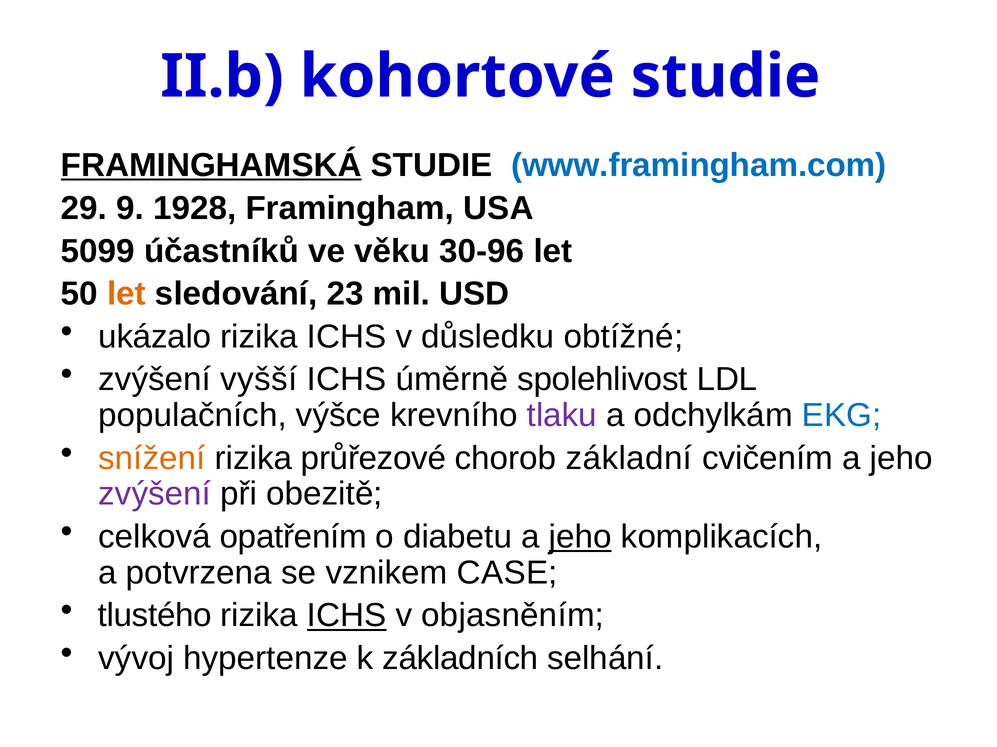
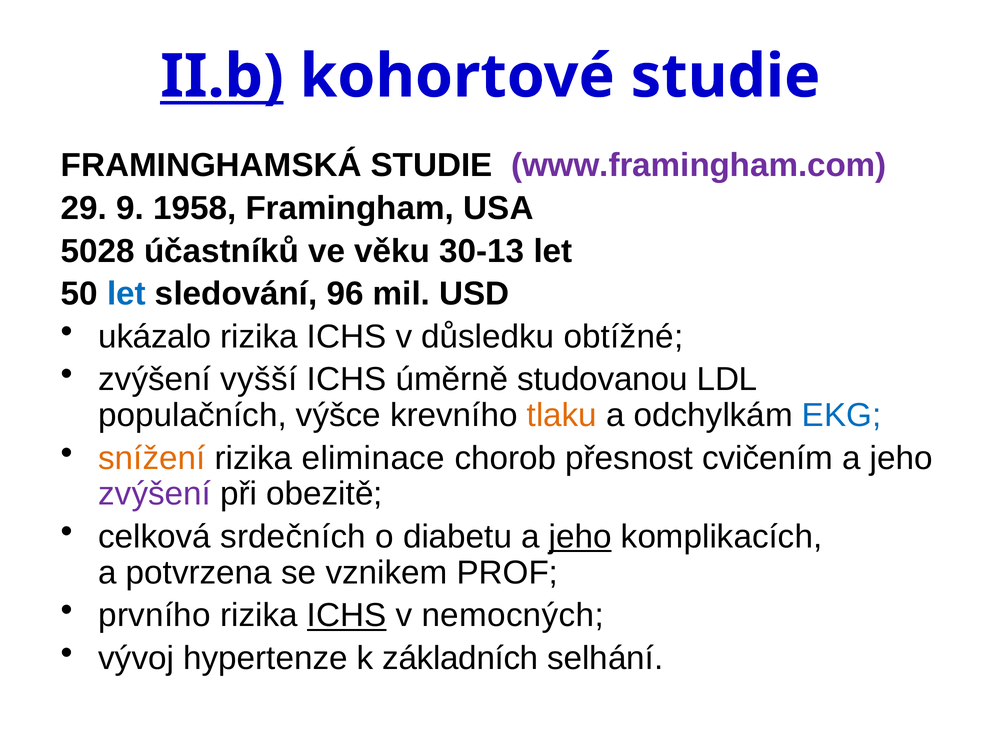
II.b underline: none -> present
FRAMINGHAMSKÁ underline: present -> none
www.framingham.com colour: blue -> purple
1928: 1928 -> 1958
5099: 5099 -> 5028
30-96: 30-96 -> 30-13
let at (126, 294) colour: orange -> blue
23: 23 -> 96
spolehlivost: spolehlivost -> studovanou
tlaku colour: purple -> orange
průřezové: průřezové -> eliminace
základní: základní -> přesnost
opatřením: opatřením -> srdečních
CASE: CASE -> PROF
tlustého: tlustého -> prvního
objasněním: objasněním -> nemocných
